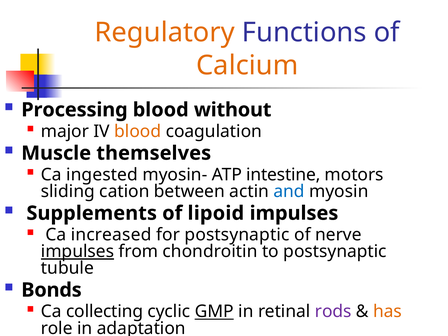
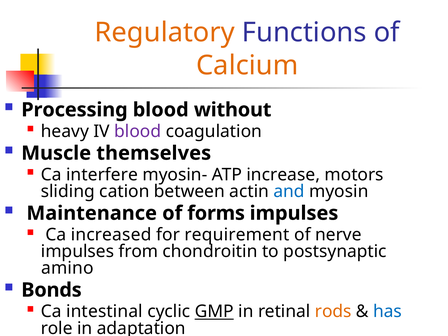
major: major -> heavy
blood at (138, 131) colour: orange -> purple
ingested: ingested -> interfere
intestine: intestine -> increase
Supplements: Supplements -> Maintenance
lipoid: lipoid -> forms
for postsynaptic: postsynaptic -> requirement
impulses at (77, 251) underline: present -> none
tubule: tubule -> amino
collecting: collecting -> intestinal
rods colour: purple -> orange
has colour: orange -> blue
